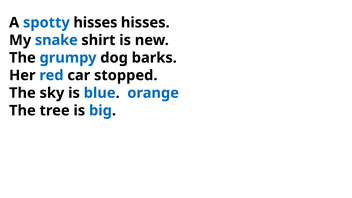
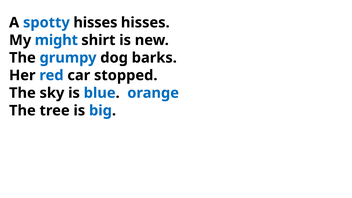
snake: snake -> might
